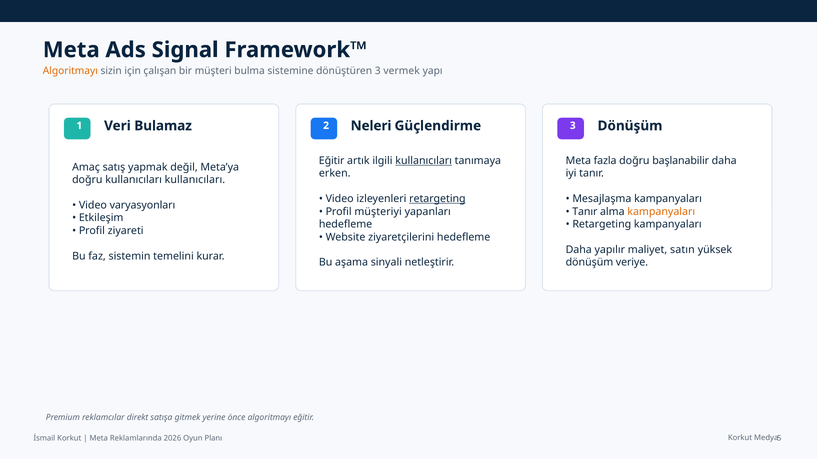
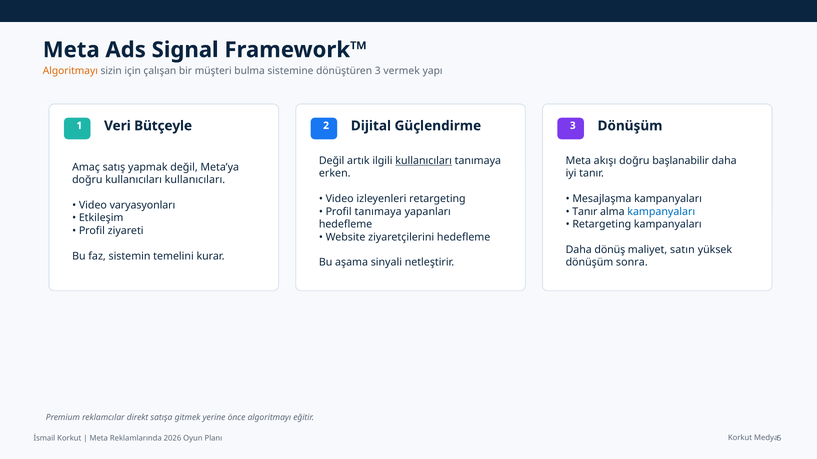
Bulamaz: Bulamaz -> Bütçeyle
Neleri: Neleri -> Dijital
Eğitir at (332, 161): Eğitir -> Değil
fazla: fazla -> akışı
retargeting at (437, 199) underline: present -> none
Profil müşteriyi: müşteriyi -> tanımaya
kampanyaları at (661, 212) colour: orange -> blue
yapılır: yapılır -> dönüş
veriye: veriye -> sonra
